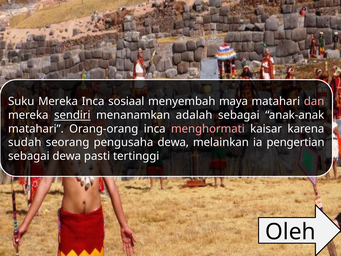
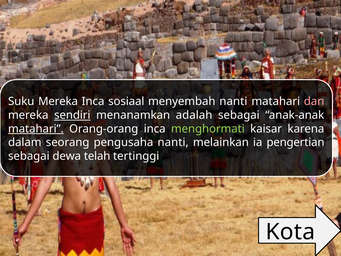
menyembah maya: maya -> nanti
matahari at (36, 129) underline: none -> present
menghormati colour: pink -> light green
sudah: sudah -> dalam
pengusaha dewa: dewa -> nanti
pasti: pasti -> telah
Oleh: Oleh -> Kota
